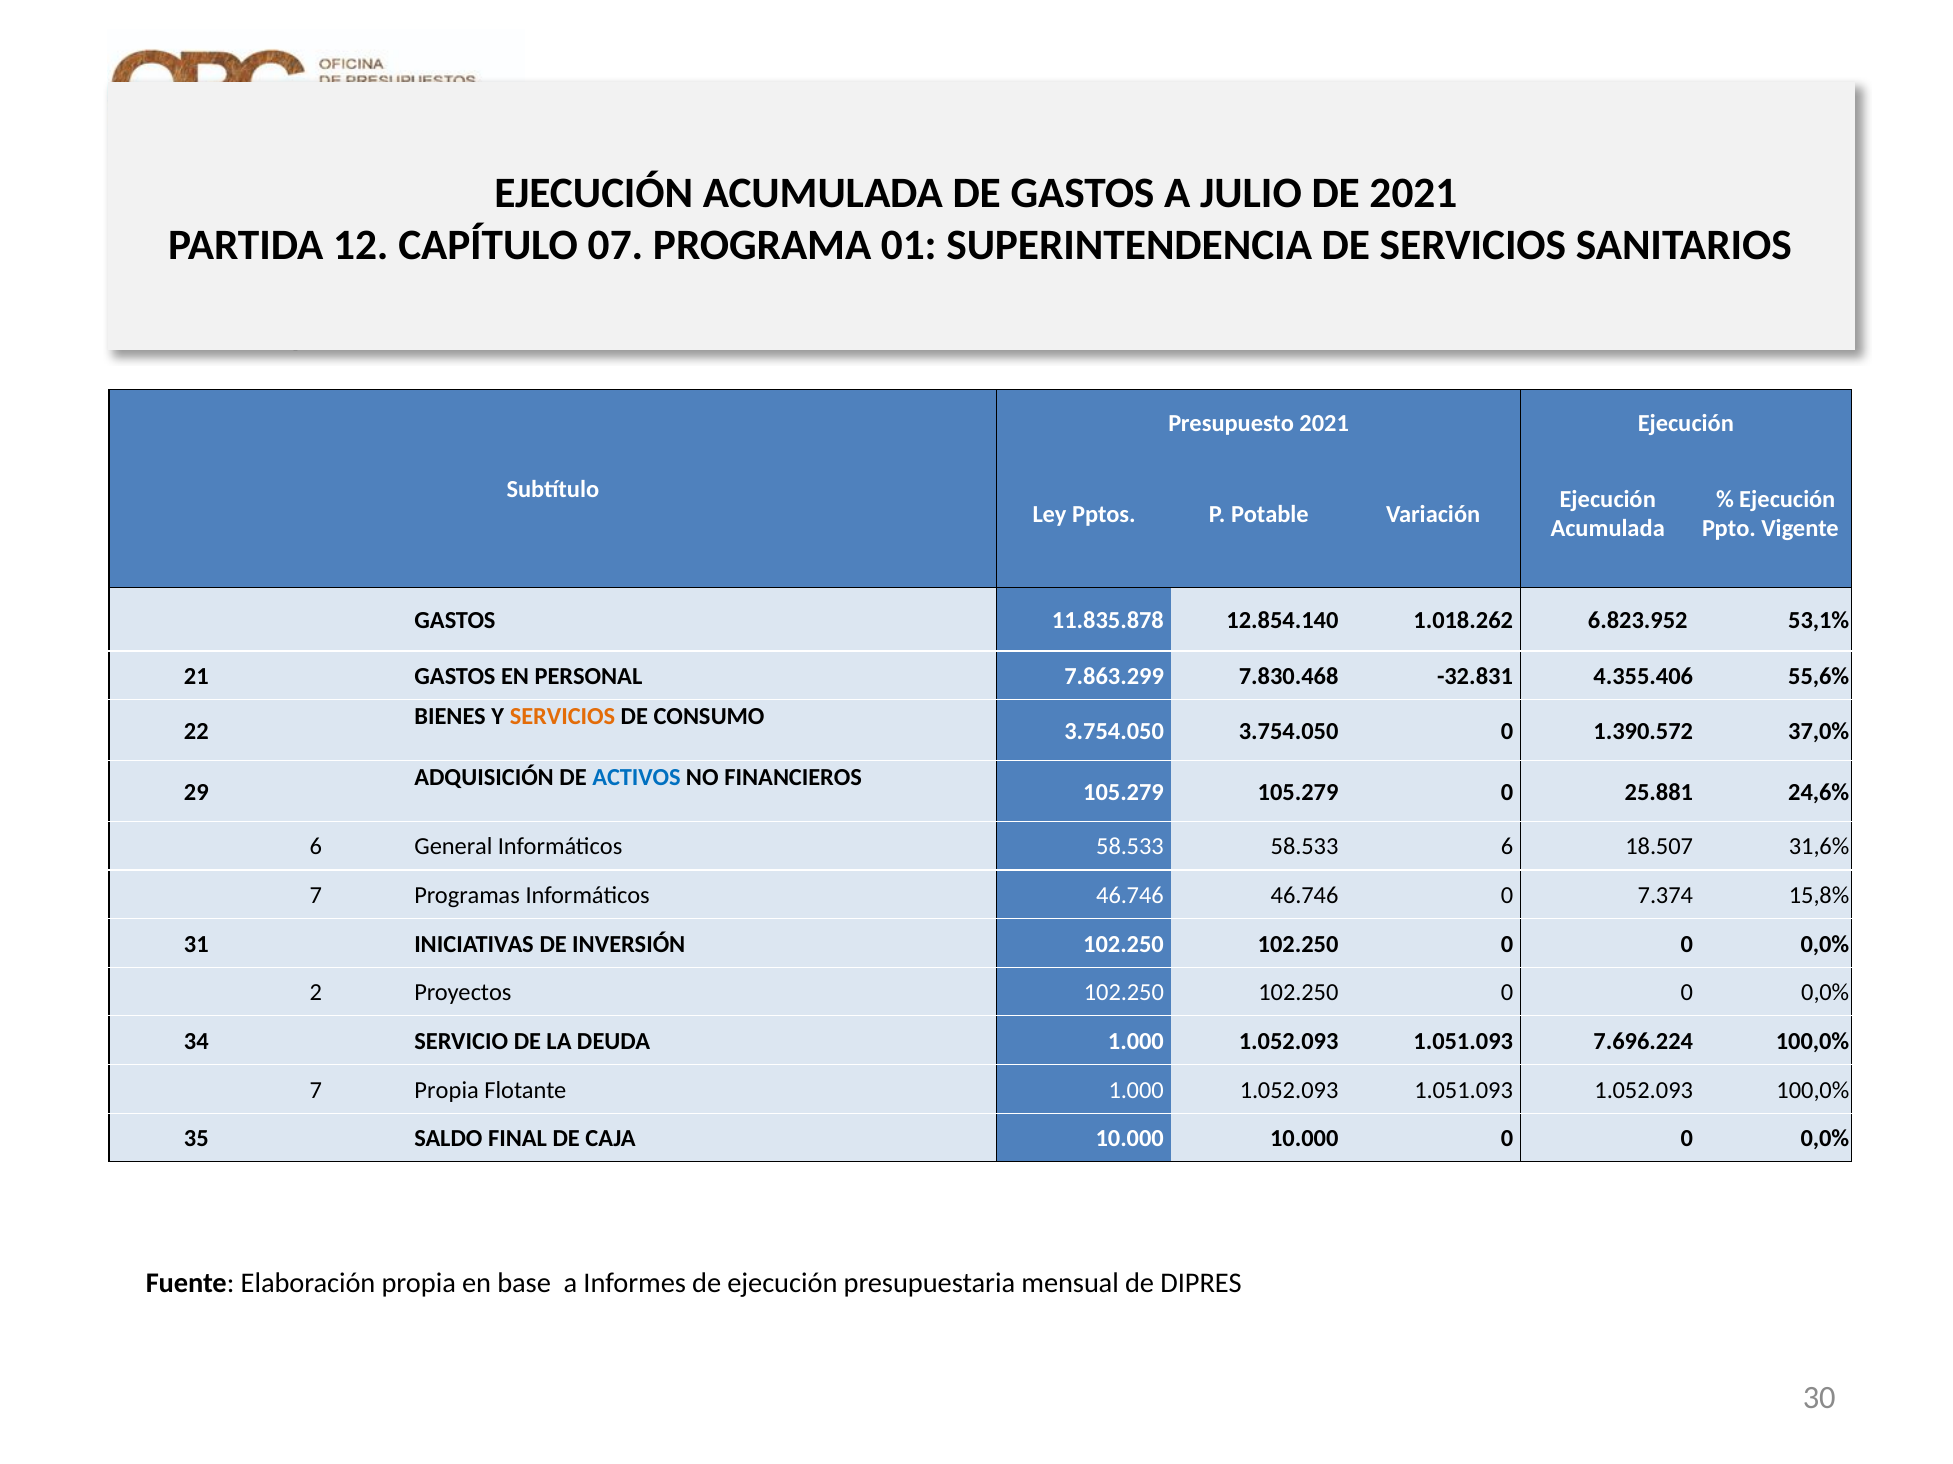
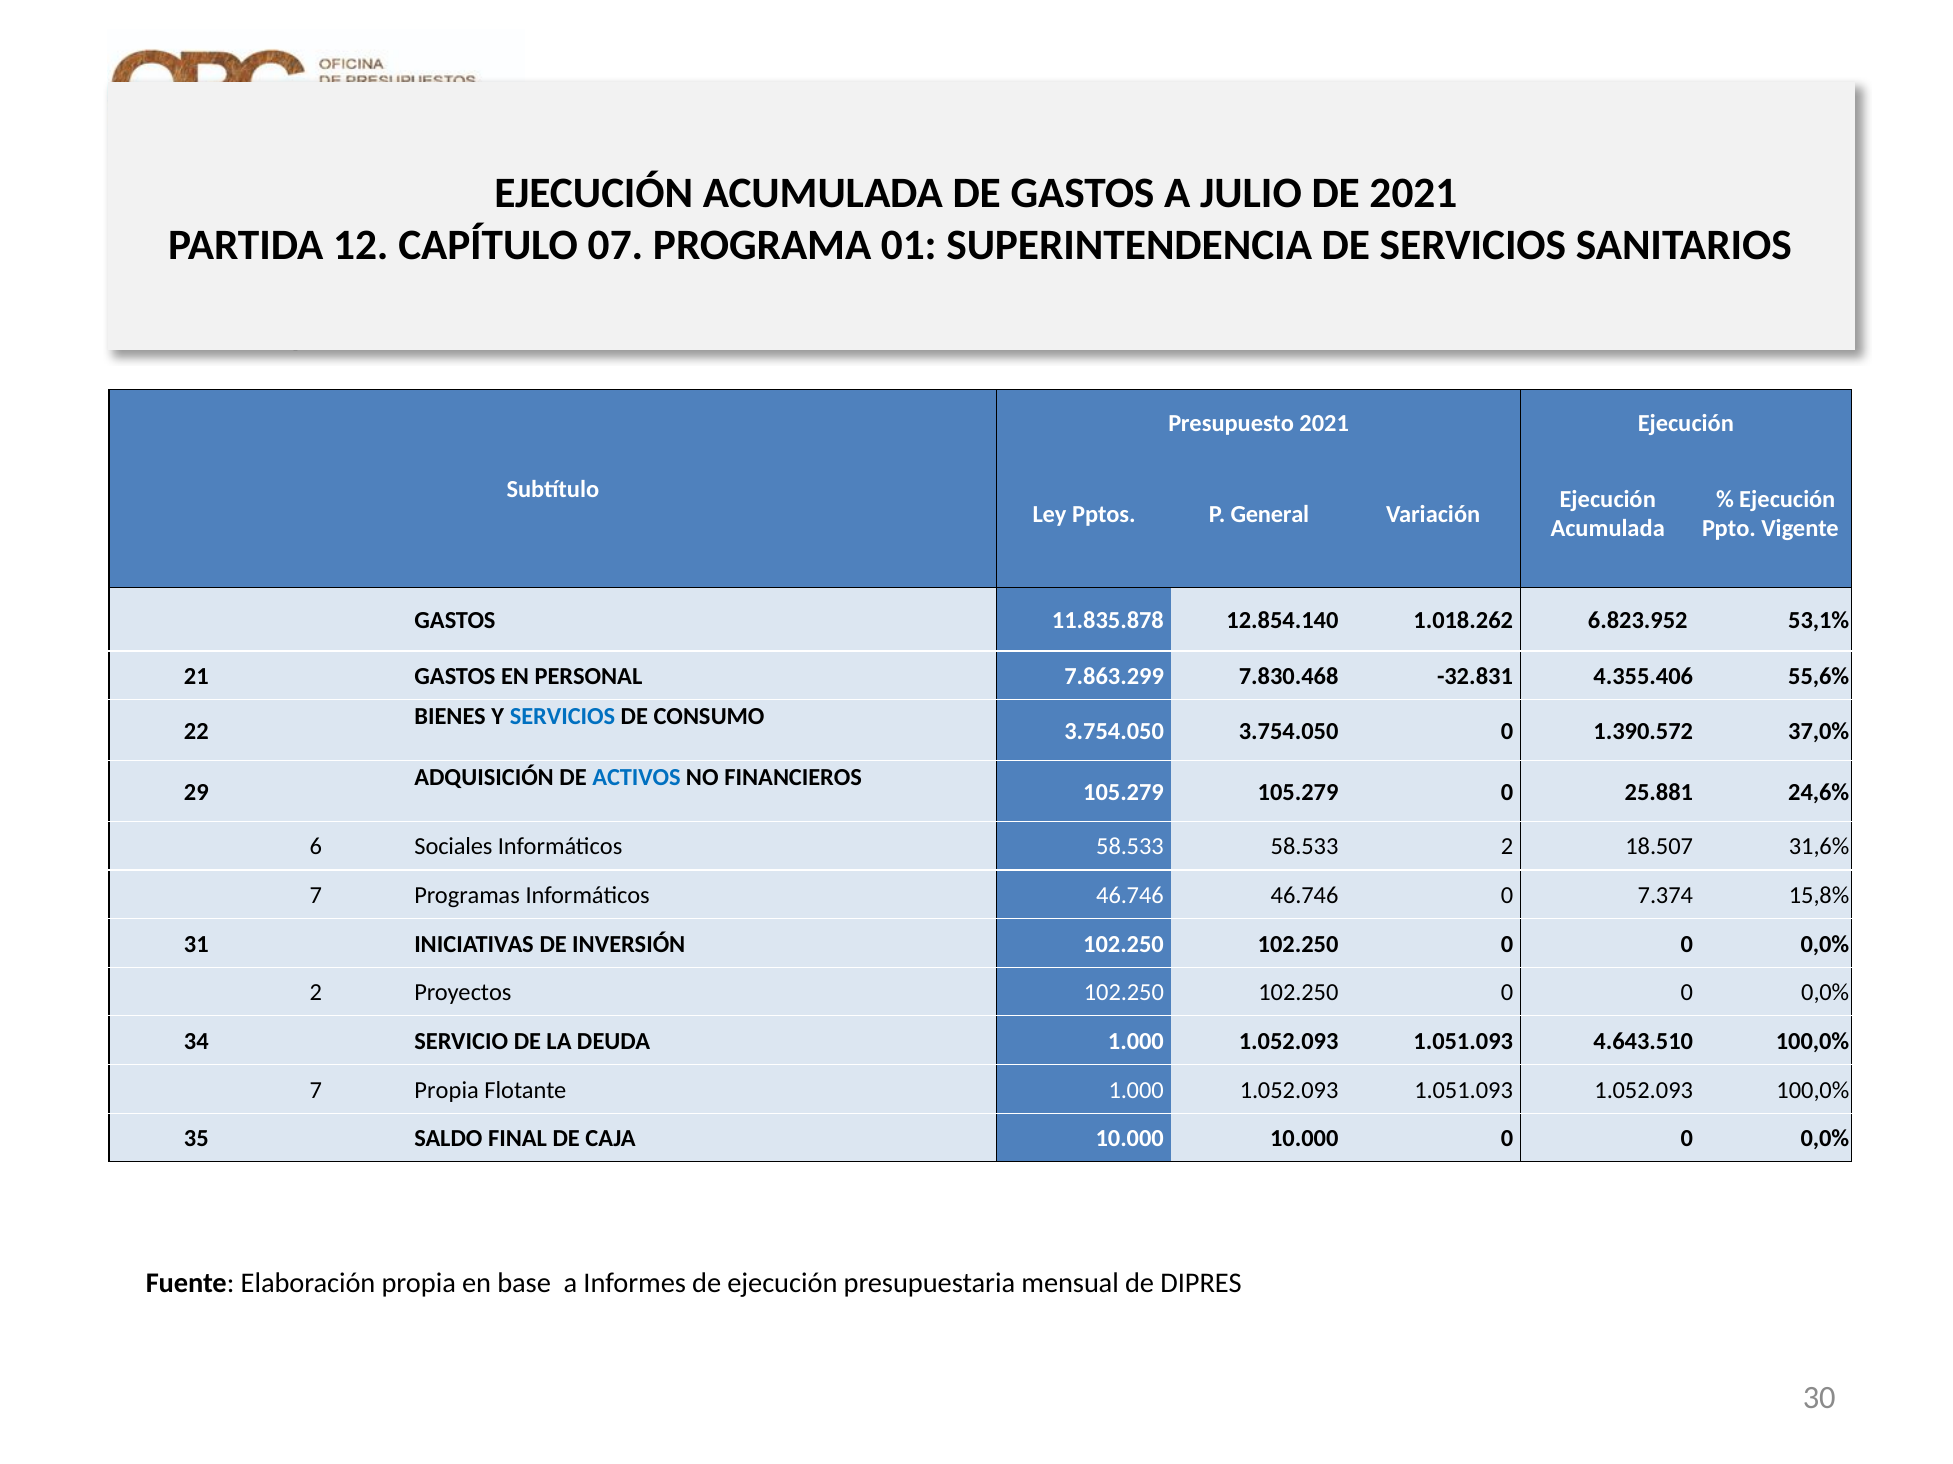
Potable: Potable -> General
SERVICIOS at (563, 717) colour: orange -> blue
General: General -> Sociales
58.533 6: 6 -> 2
7.696.224: 7.696.224 -> 4.643.510
